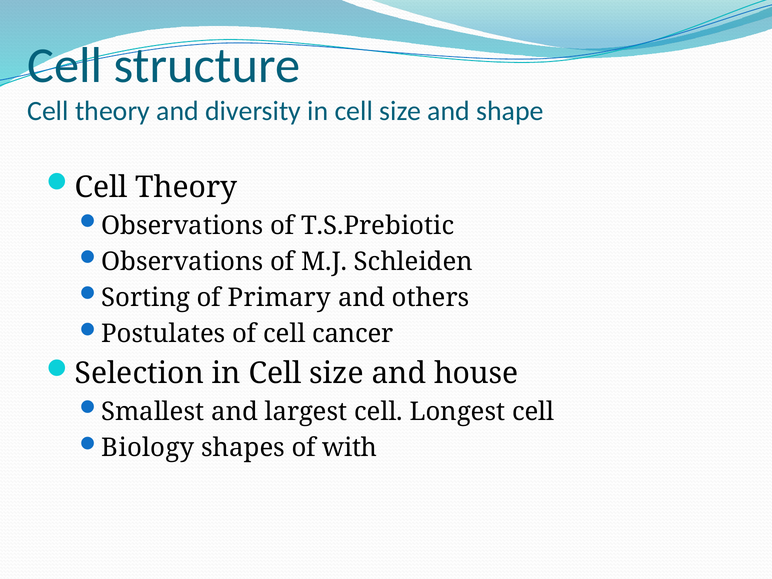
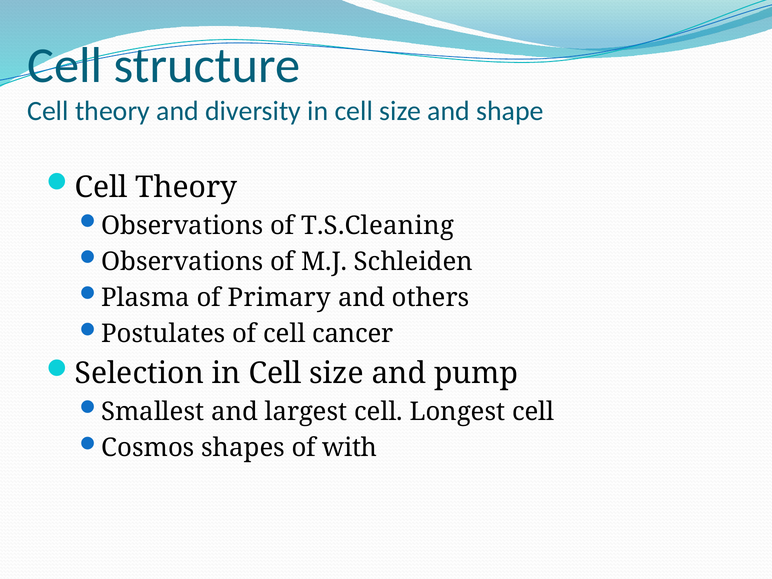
T.S.Prebiotic: T.S.Prebiotic -> T.S.Cleaning
Sorting: Sorting -> Plasma
house: house -> pump
Biology: Biology -> Cosmos
